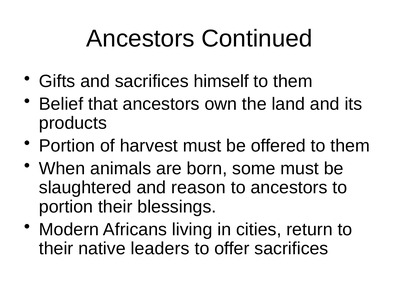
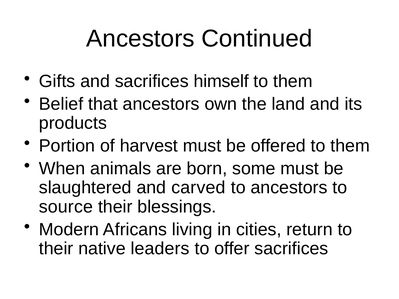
reason: reason -> carved
portion at (66, 207): portion -> source
